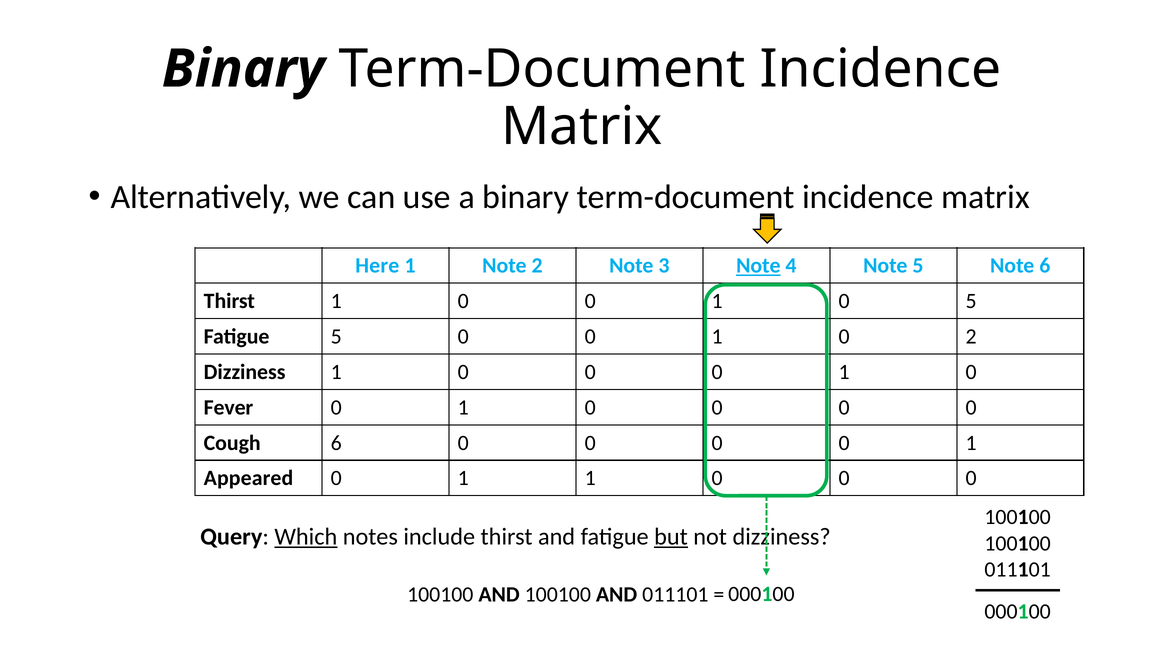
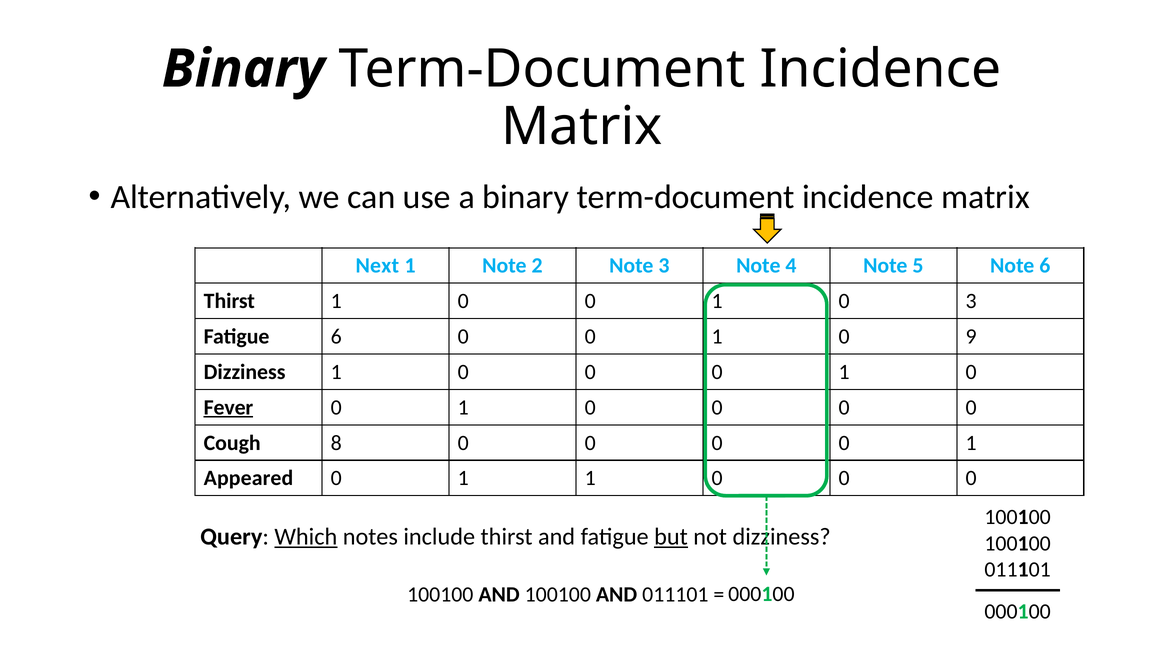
Here: Here -> Next
Note at (758, 266) underline: present -> none
0 5: 5 -> 3
Fatigue 5: 5 -> 6
0 2: 2 -> 9
Fever underline: none -> present
Cough 6: 6 -> 8
